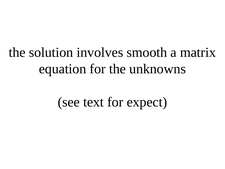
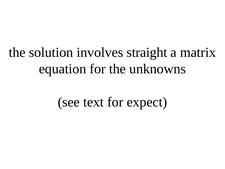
smooth: smooth -> straight
